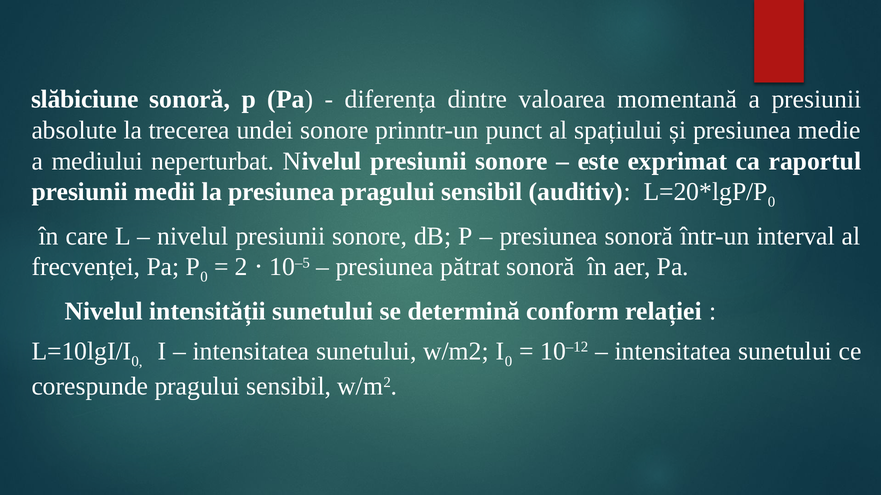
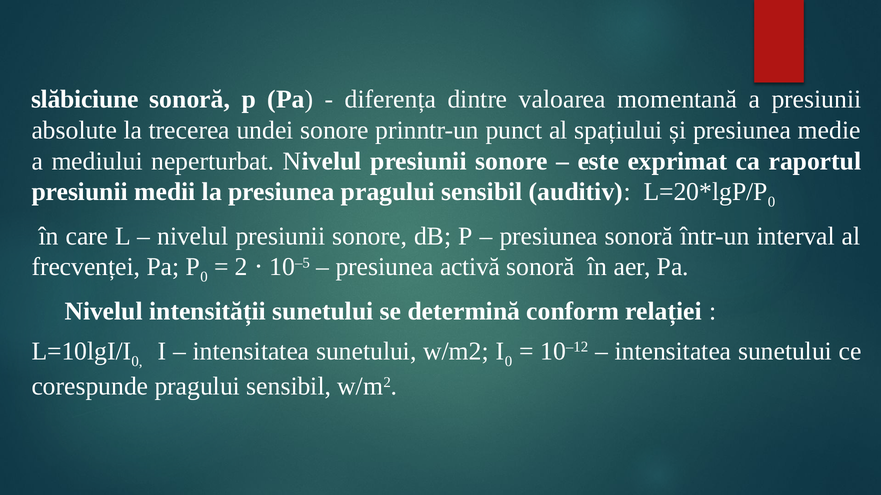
pătrat: pătrat -> activă
